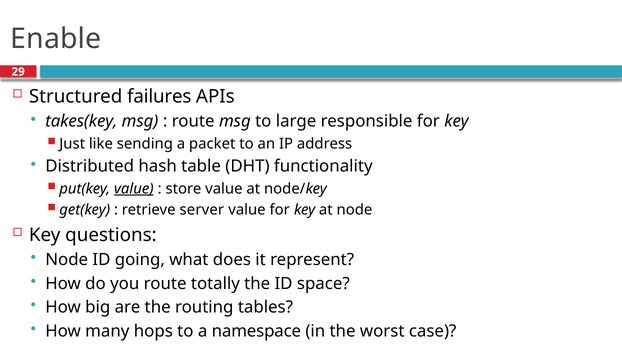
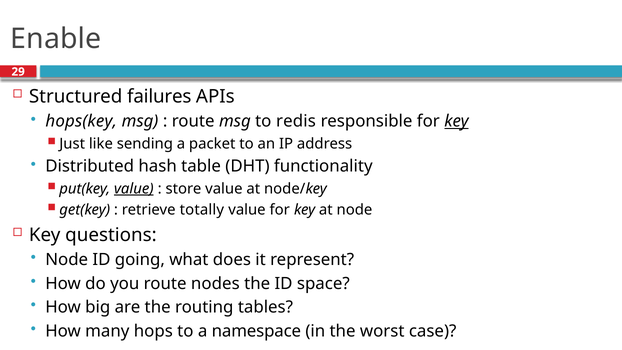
takes(key: takes(key -> hops(key
large: large -> redis
key at (456, 121) underline: none -> present
server: server -> totally
totally: totally -> nodes
